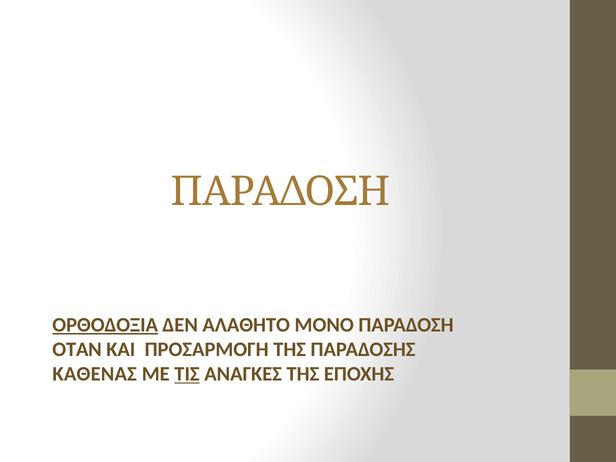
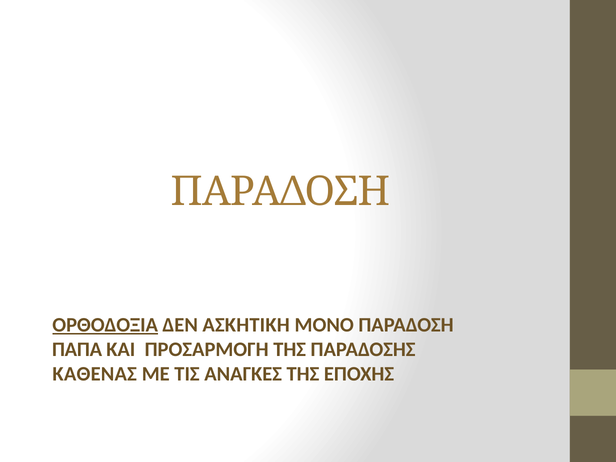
ΑΛΑΘΗΤΟ: ΑΛΑΘΗΤΟ -> ΑΣΚΗΤΙΚΗ
ΟΤΑΝ: ΟΤΑΝ -> ΠΑΠΑ
ΤΙΣ underline: present -> none
